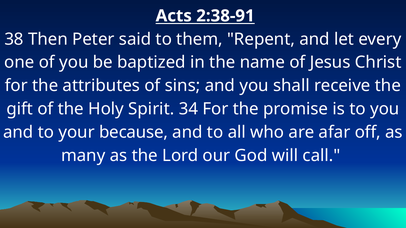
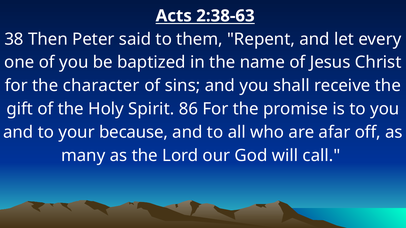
2:38-91: 2:38-91 -> 2:38-63
attributes: attributes -> character
34: 34 -> 86
